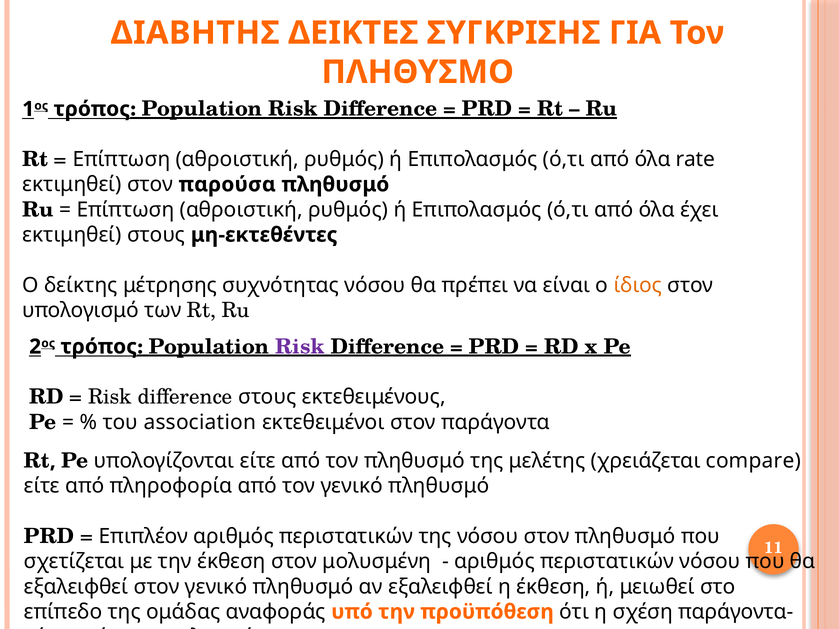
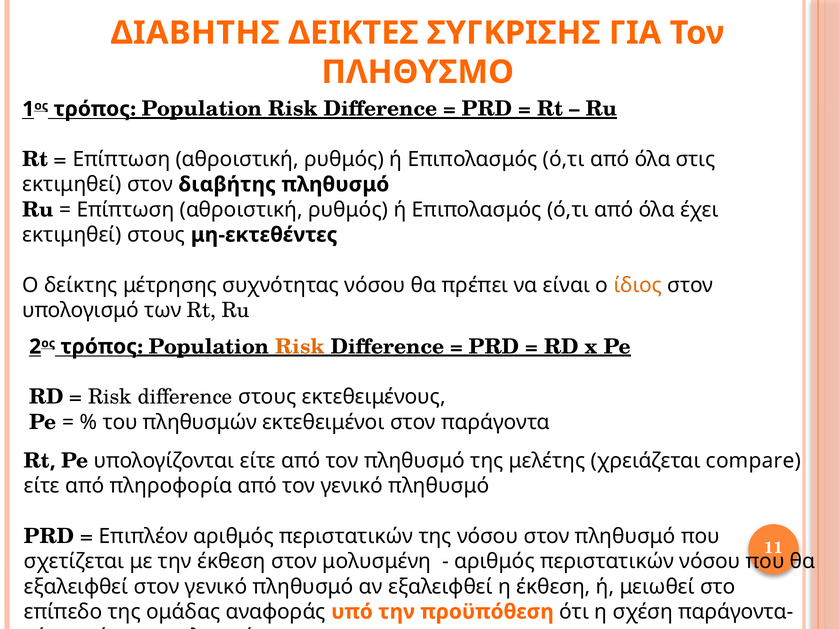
rate: rate -> στις
παρούσα: παρούσα -> διαβήτης
Risk at (300, 347) colour: purple -> orange
association: association -> πληθυσμών
